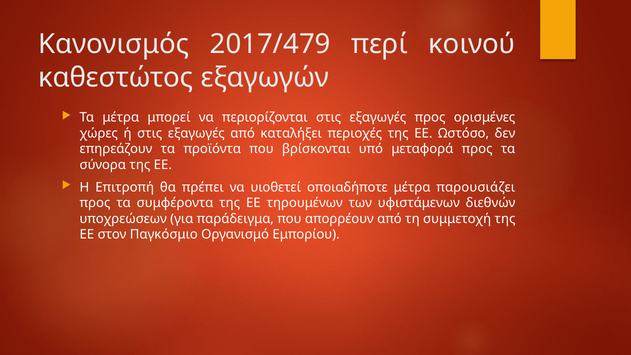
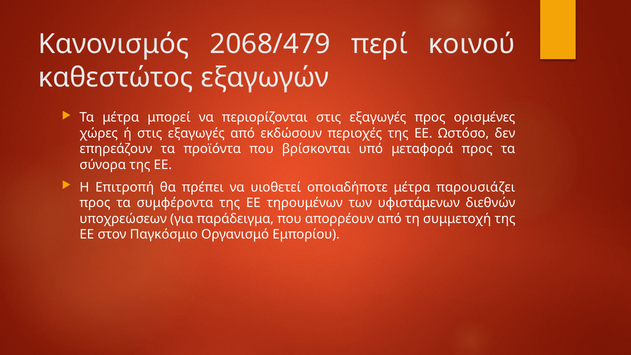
2017/479: 2017/479 -> 2068/479
καταλήξει: καταλήξει -> εκδώσουν
